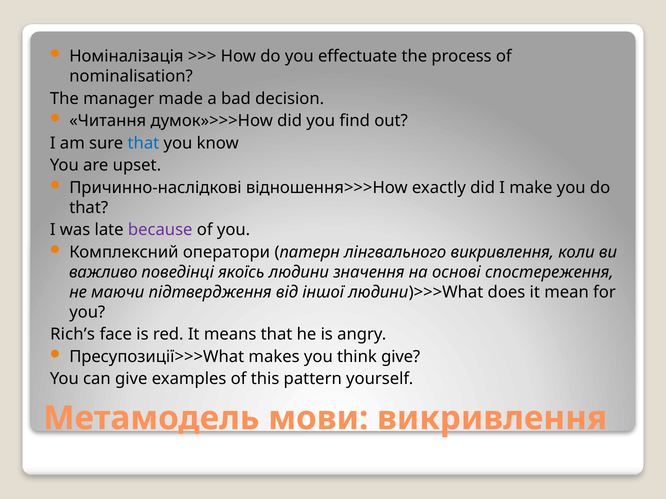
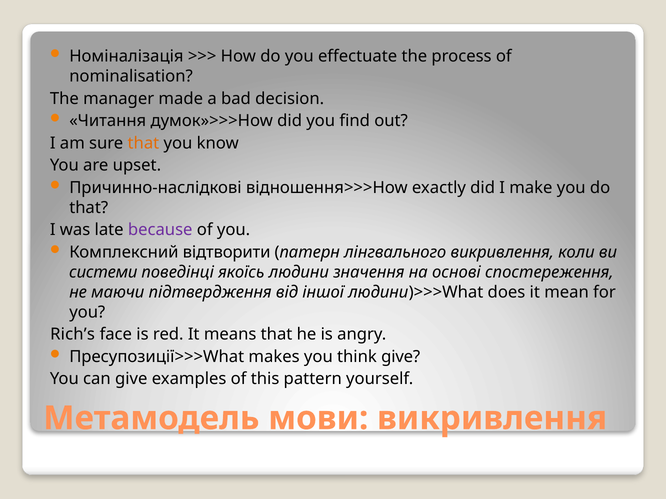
that at (143, 143) colour: blue -> orange
оператори: оператори -> відтворити
важливо: важливо -> системи
